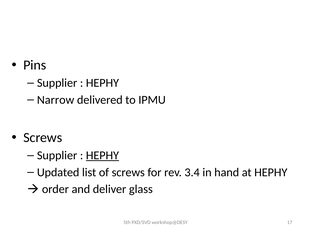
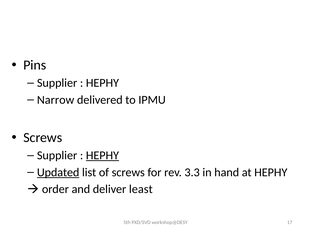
Updated underline: none -> present
3.4: 3.4 -> 3.3
glass: glass -> least
